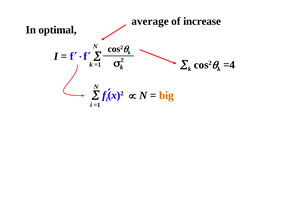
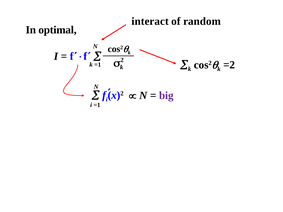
average: average -> interact
increase: increase -> random
=4: =4 -> =2
big colour: orange -> purple
